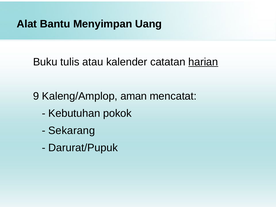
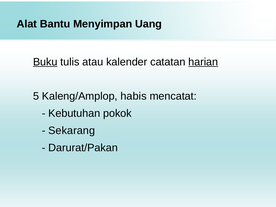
Buku underline: none -> present
9: 9 -> 5
aman: aman -> habis
Darurat/Pupuk: Darurat/Pupuk -> Darurat/Pakan
